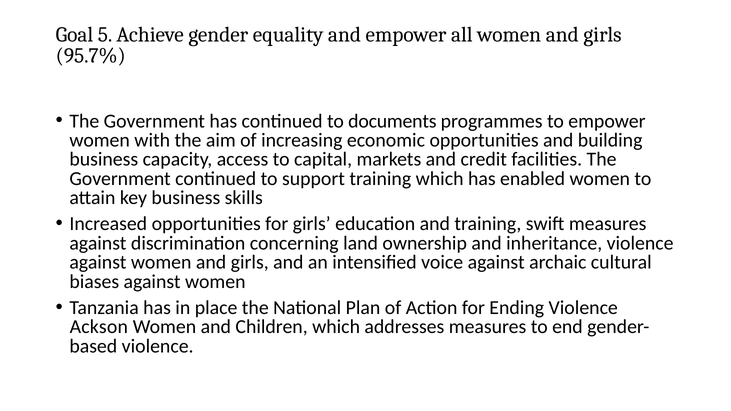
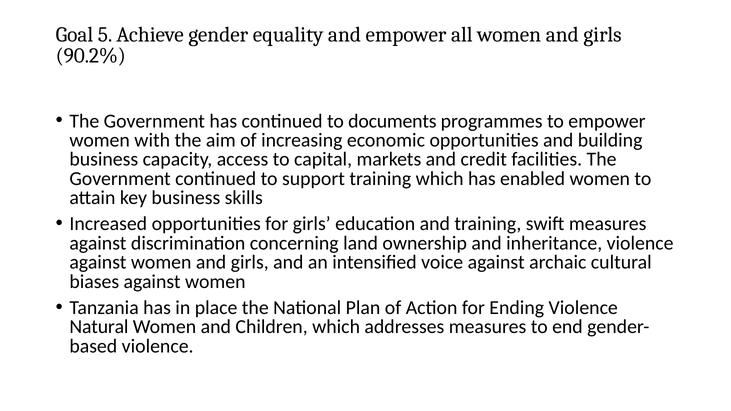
95.7%: 95.7% -> 90.2%
Ackson: Ackson -> Natural
